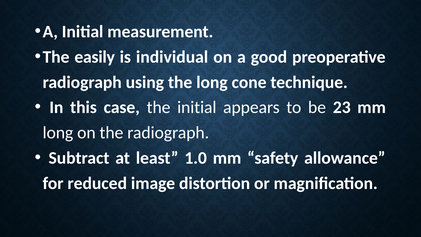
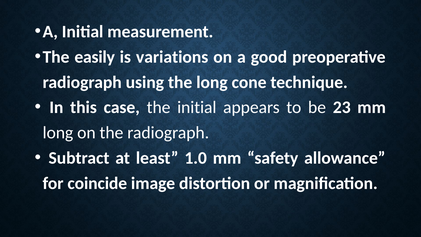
individual: individual -> variations
reduced: reduced -> coincide
